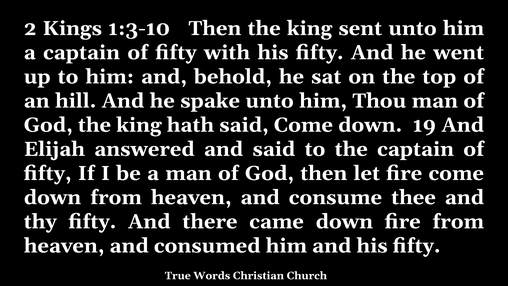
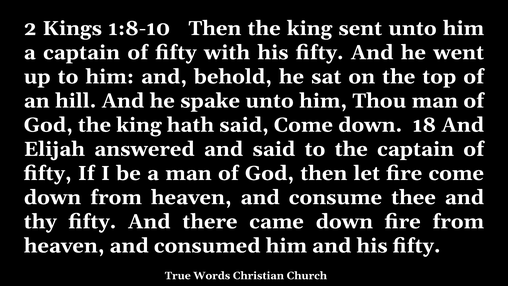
1:3-10: 1:3-10 -> 1:8-10
19: 19 -> 18
